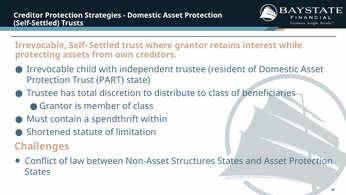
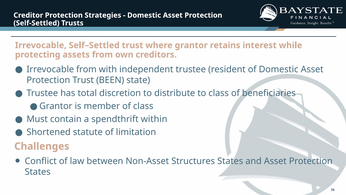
Irrevocable child: child -> from
PART: PART -> BEEN
